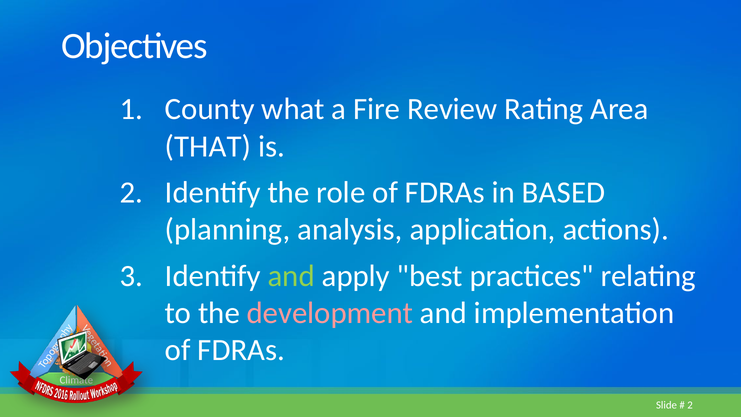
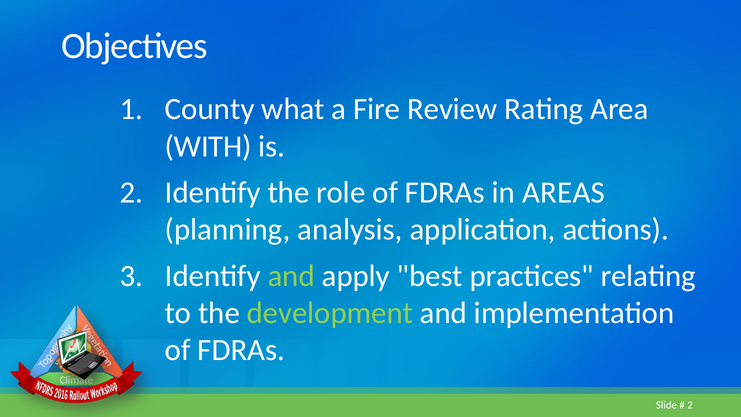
THAT: THAT -> WITH
BASED: BASED -> AREAS
development colour: pink -> light green
